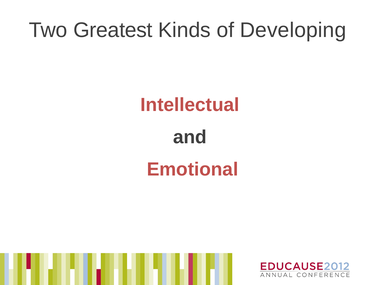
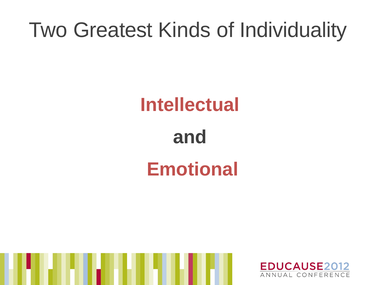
Developing: Developing -> Individuality
